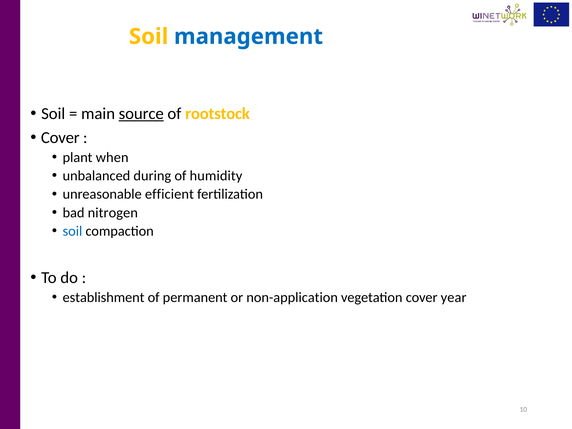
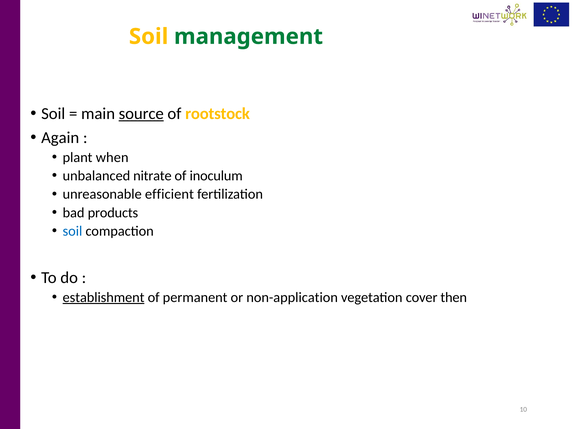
management colour: blue -> green
Cover at (60, 138): Cover -> Again
during: during -> nitrate
humidity: humidity -> inoculum
nitrogen: nitrogen -> products
establishment underline: none -> present
year: year -> then
